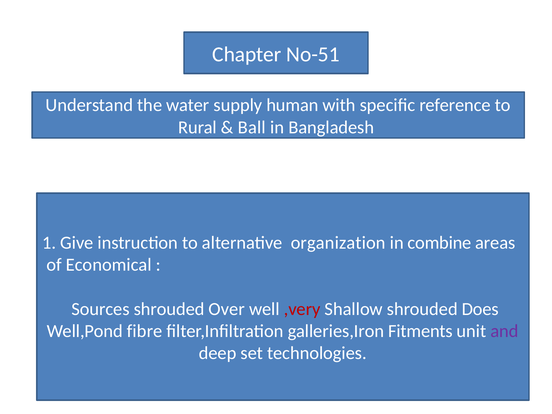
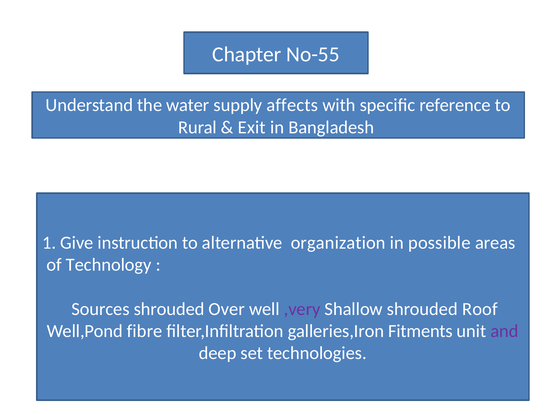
No-51: No-51 -> No-55
human: human -> affects
Ball: Ball -> Exit
combine: combine -> possible
Economical: Economical -> Technology
,very colour: red -> purple
Does: Does -> Roof
